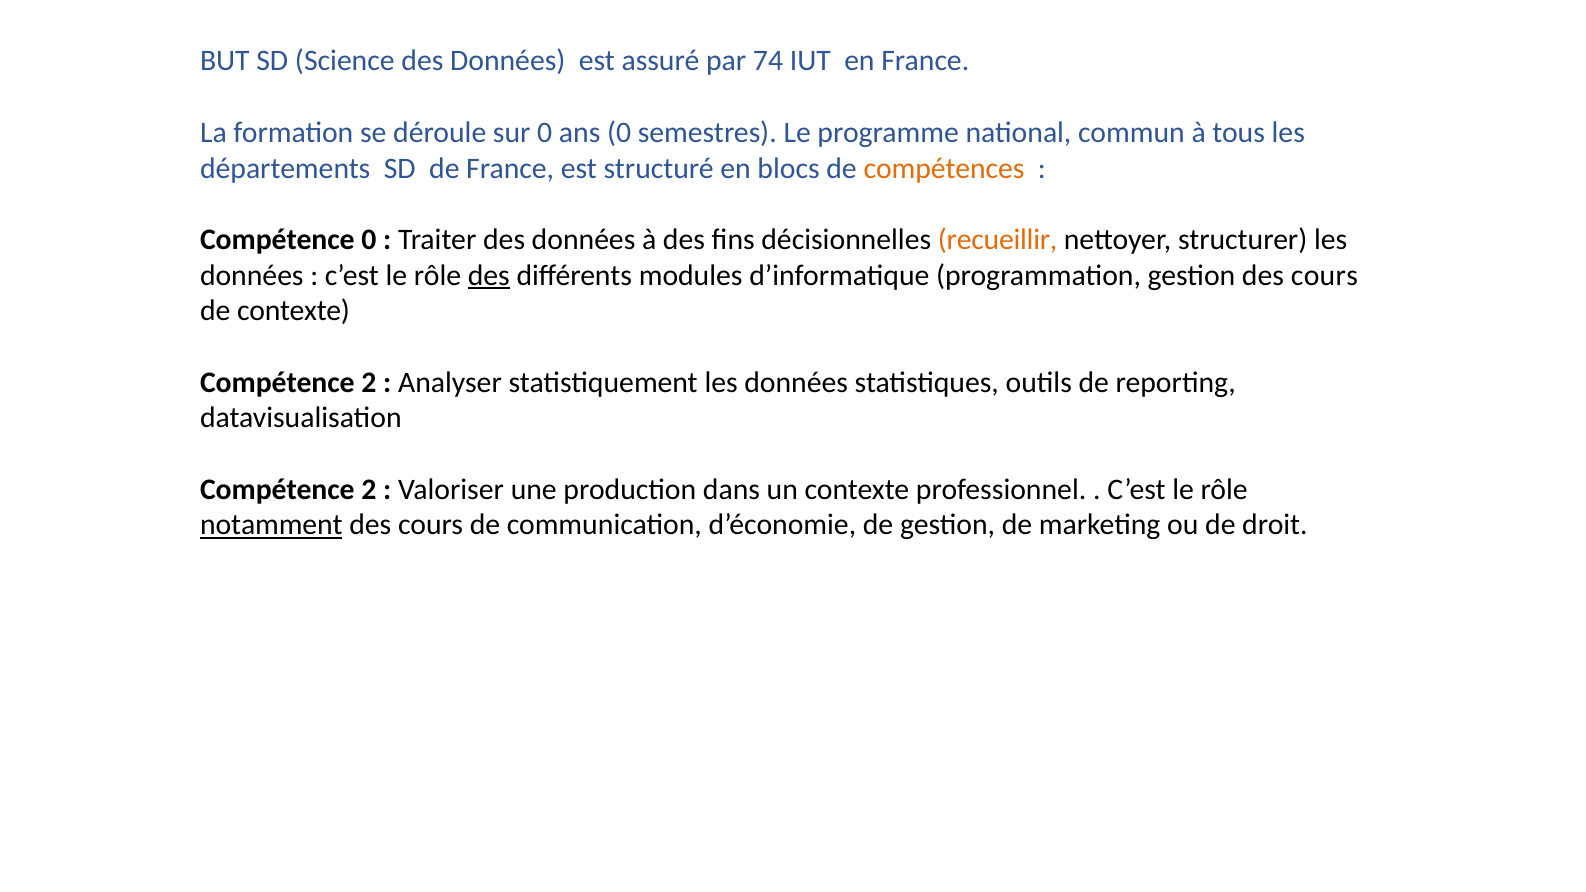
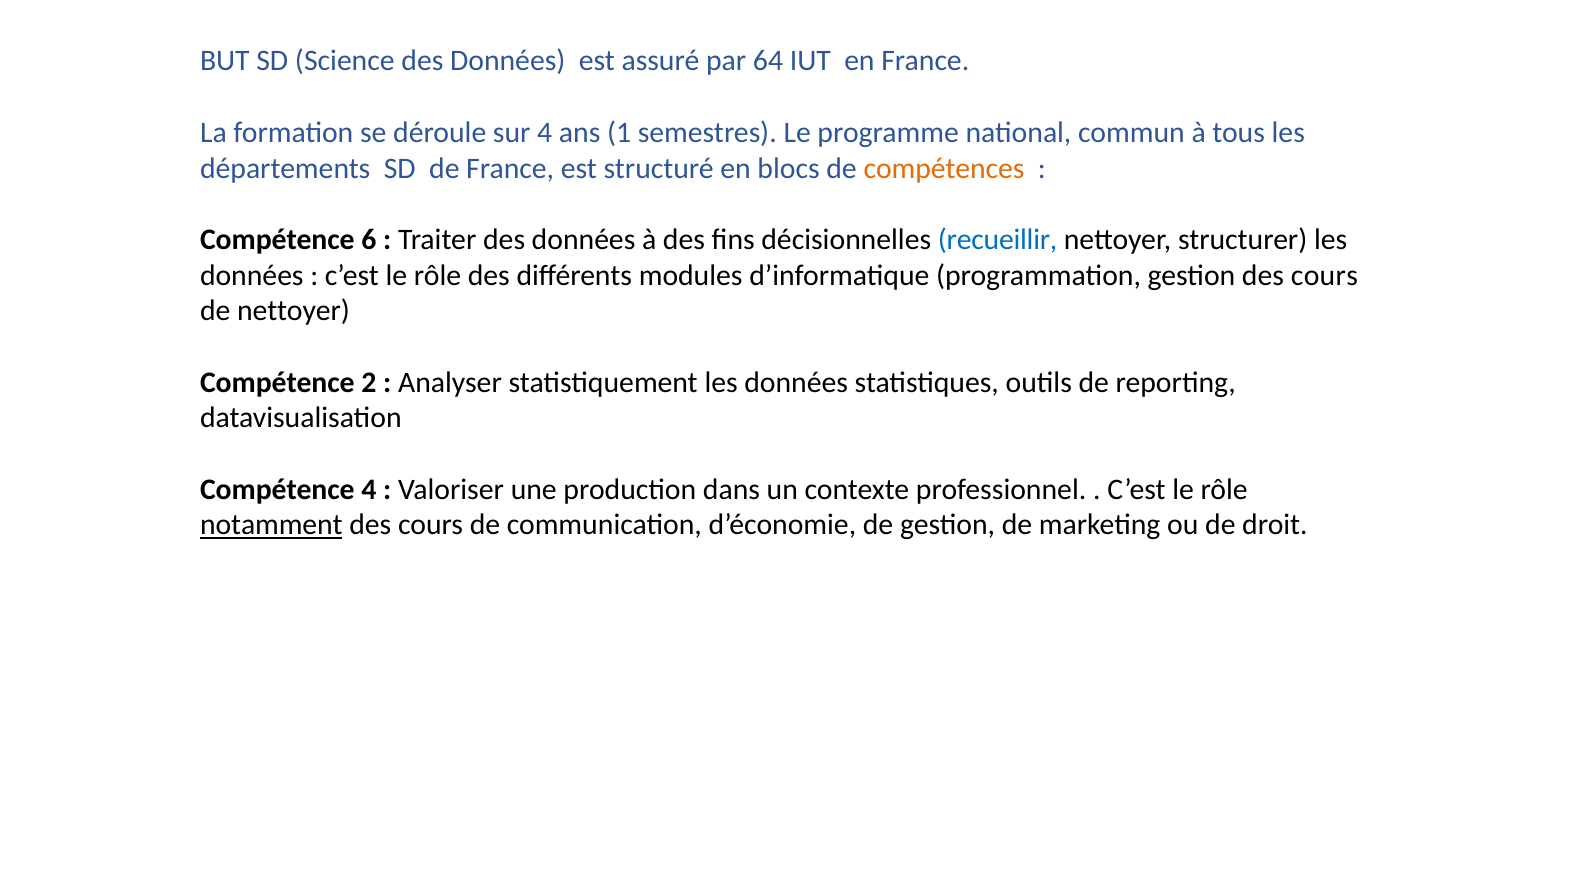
74: 74 -> 64
sur 0: 0 -> 4
ans 0: 0 -> 1
Compétence 0: 0 -> 6
recueillir colour: orange -> blue
des at (489, 275) underline: present -> none
de contexte: contexte -> nettoyer
2 at (369, 489): 2 -> 4
